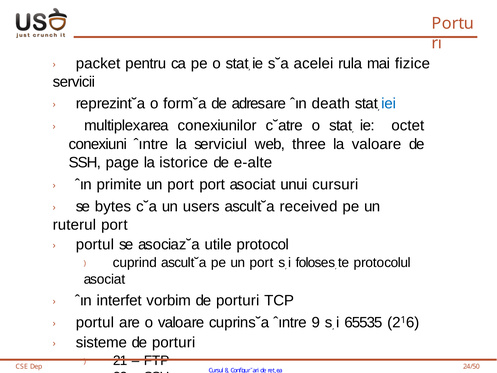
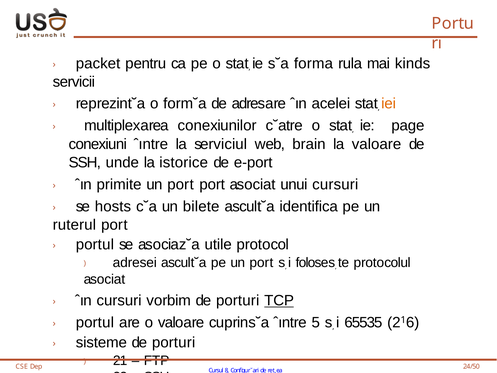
acelei: acelei -> forma
fizice: fizice -> kinds
death: death -> acelei
iei colour: blue -> orange
octet: octet -> page
three: three -> brain
page: page -> unde
e-alte: e-alte -> e-port
bytes: bytes -> hosts
users: users -> bilete
received: received -> identifica
cuprind: cuprind -> adresei
ˆın interfet: interfet -> cursuri
TCP underline: none -> present
9: 9 -> 5
